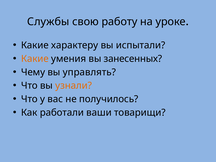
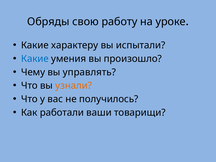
Службы: Службы -> Обряды
Какие at (35, 59) colour: orange -> blue
занесенных: занесенных -> произошло
